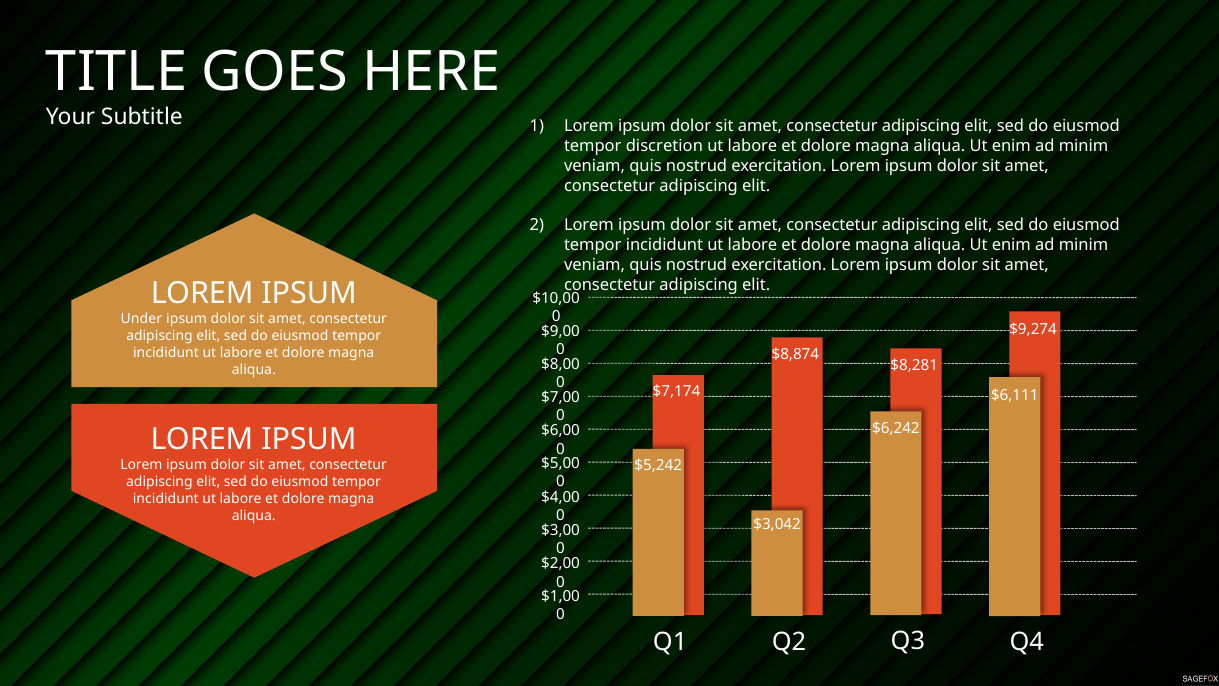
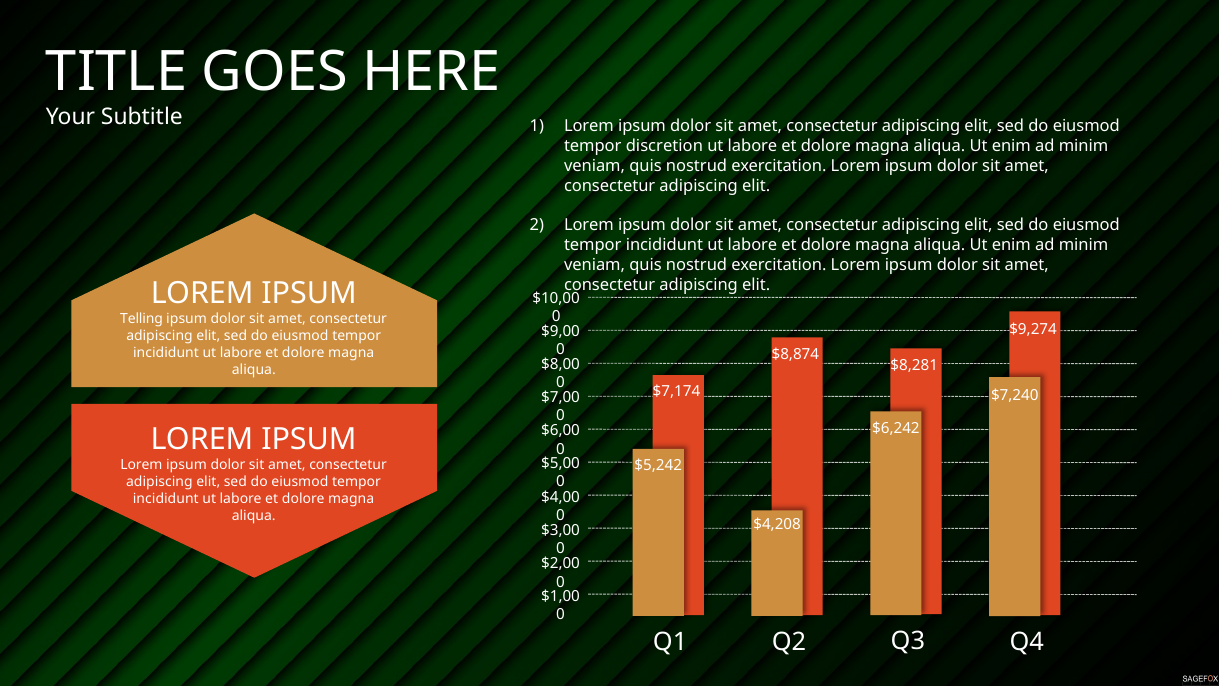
Under: Under -> Telling
$6,111: $6,111 -> $7,240
$3,042: $3,042 -> $4,208
